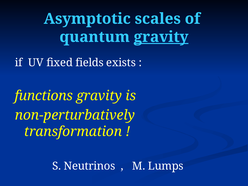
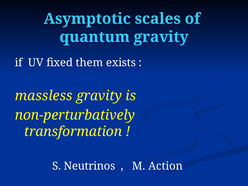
gravity at (161, 37) underline: present -> none
fields: fields -> them
functions: functions -> massless
Lumps: Lumps -> Action
